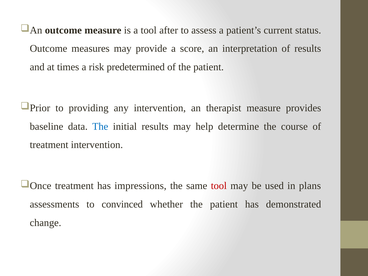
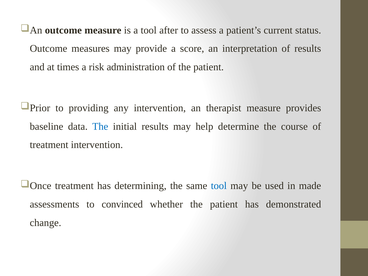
predetermined: predetermined -> administration
impressions: impressions -> determining
tool at (219, 186) colour: red -> blue
plans: plans -> made
